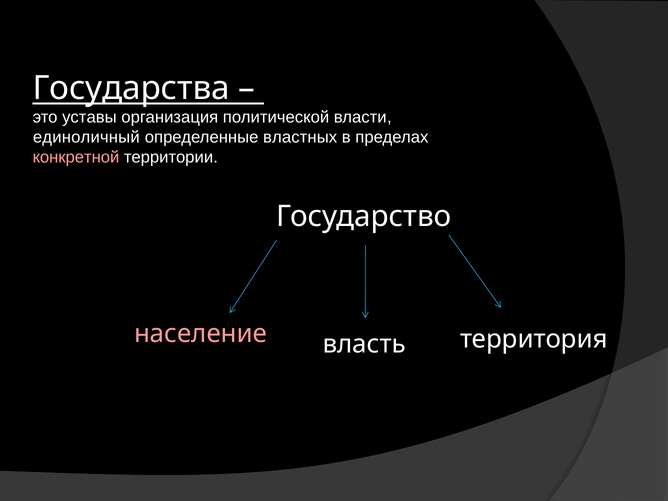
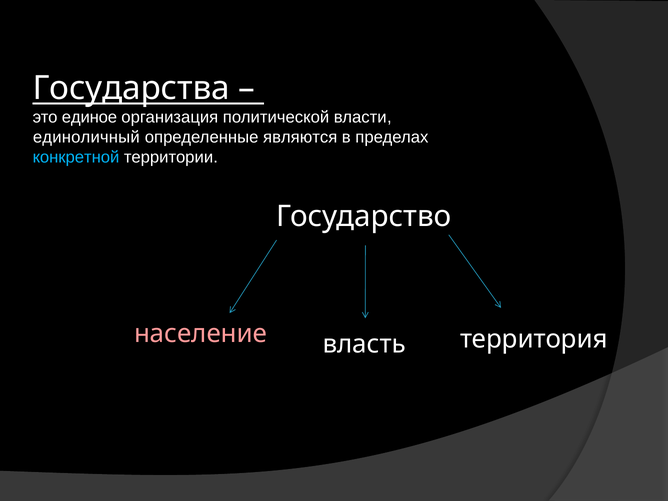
уставы: уставы -> единое
властных: властных -> являются
конкретной colour: pink -> light blue
